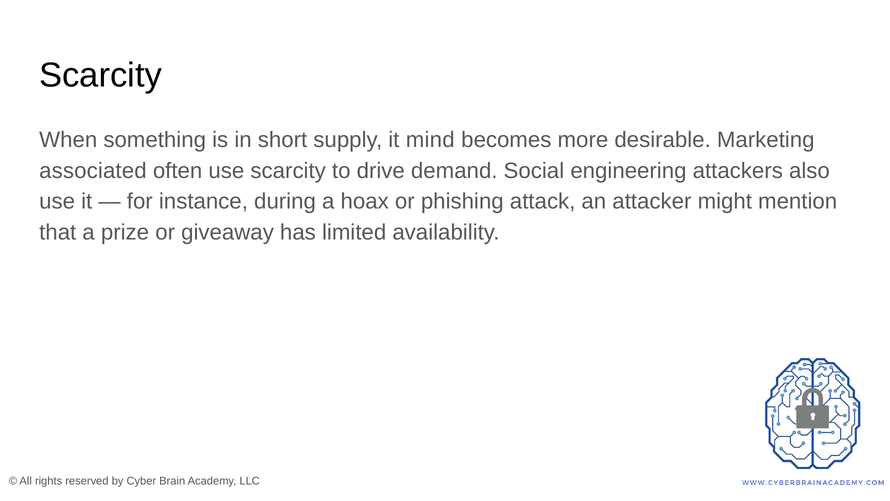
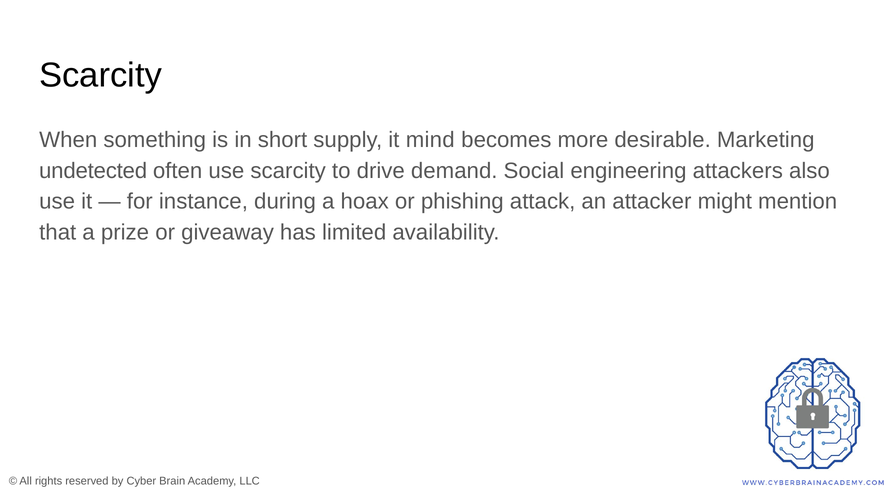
associated: associated -> undetected
